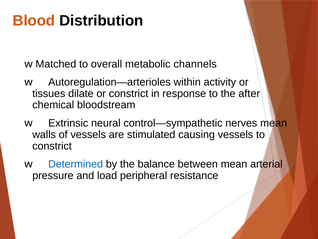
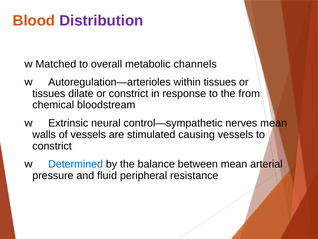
Distribution colour: black -> purple
within activity: activity -> tissues
after: after -> from
load: load -> fluid
